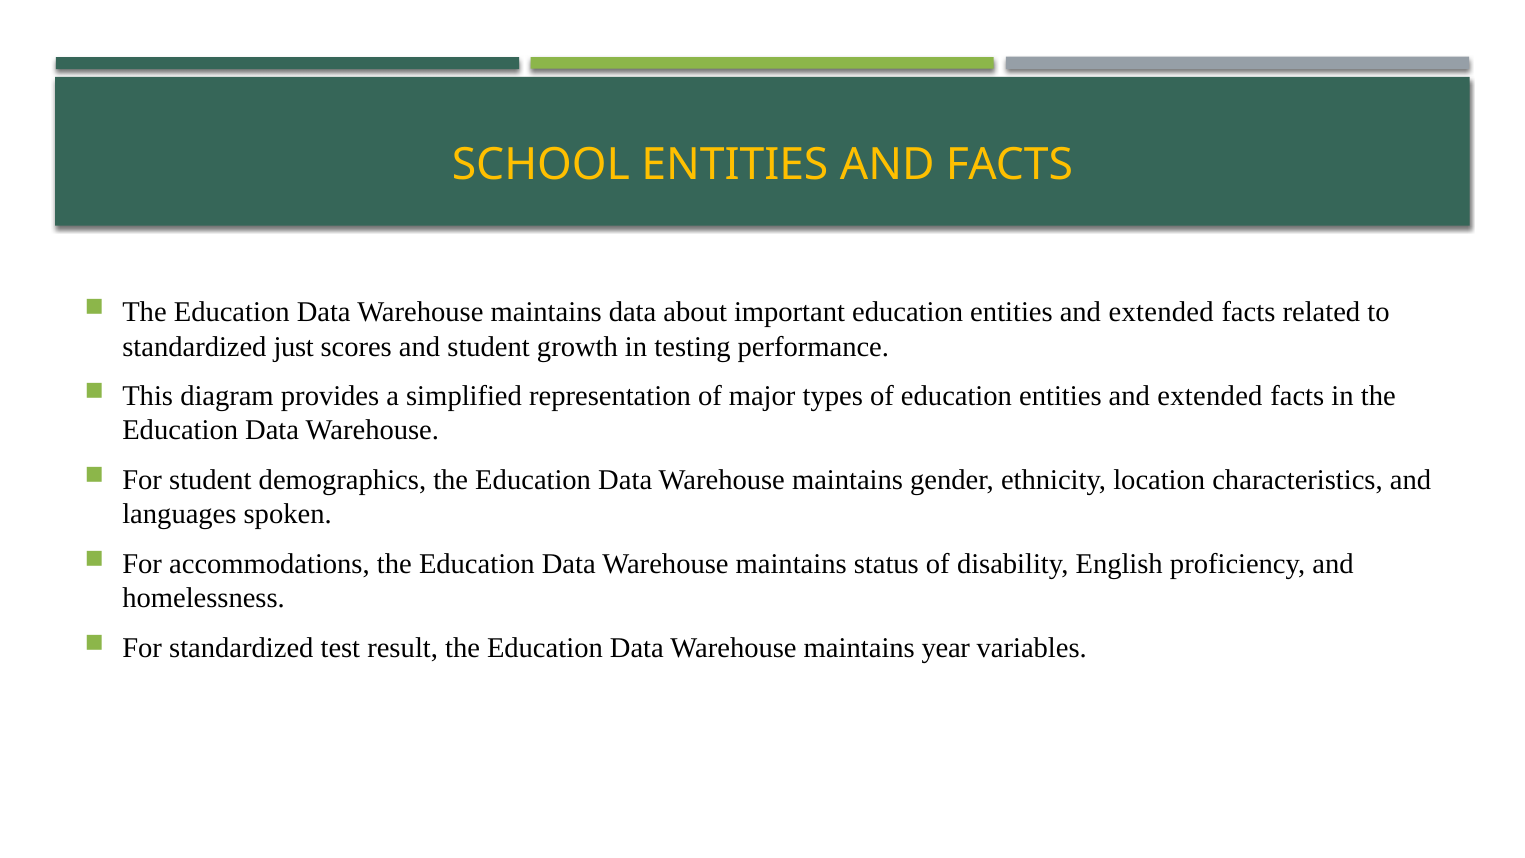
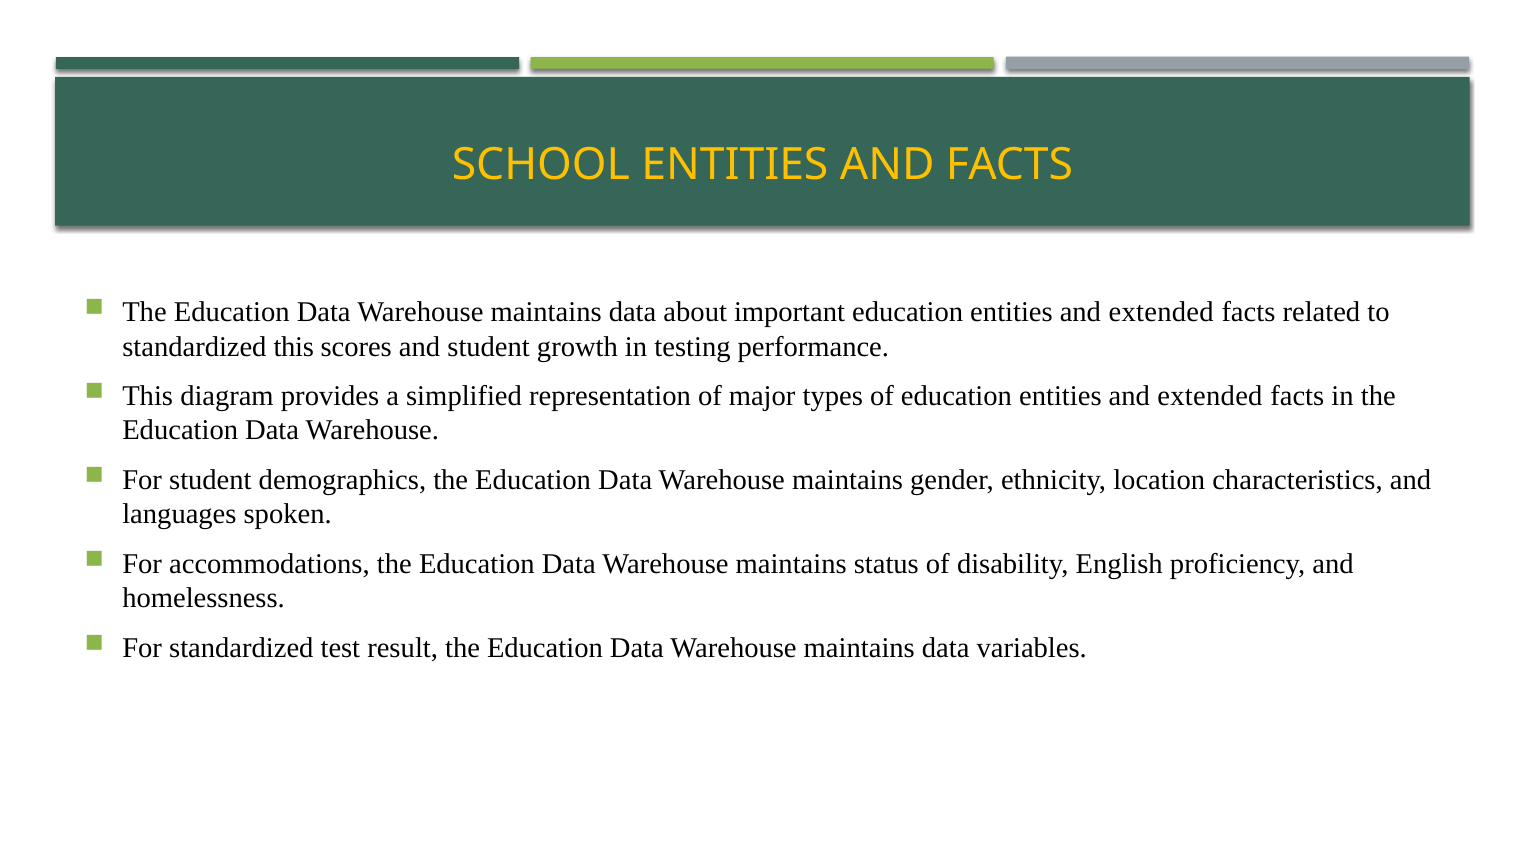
standardized just: just -> this
year at (946, 648): year -> data
